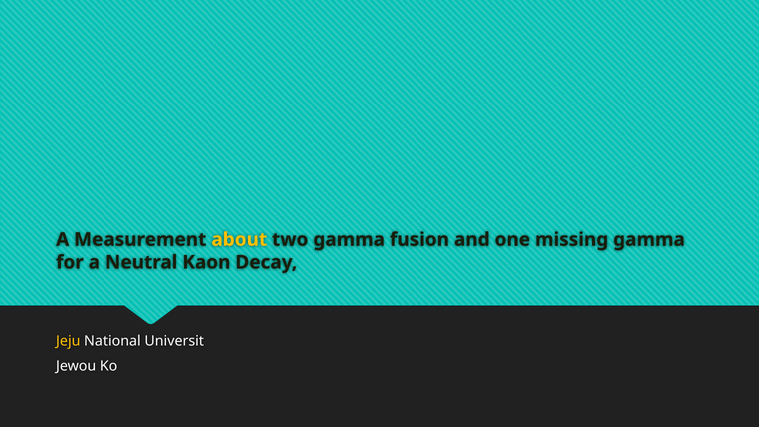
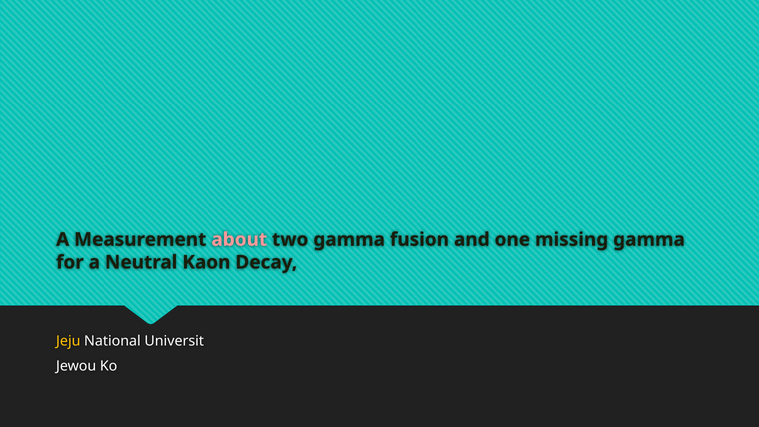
about colour: yellow -> pink
